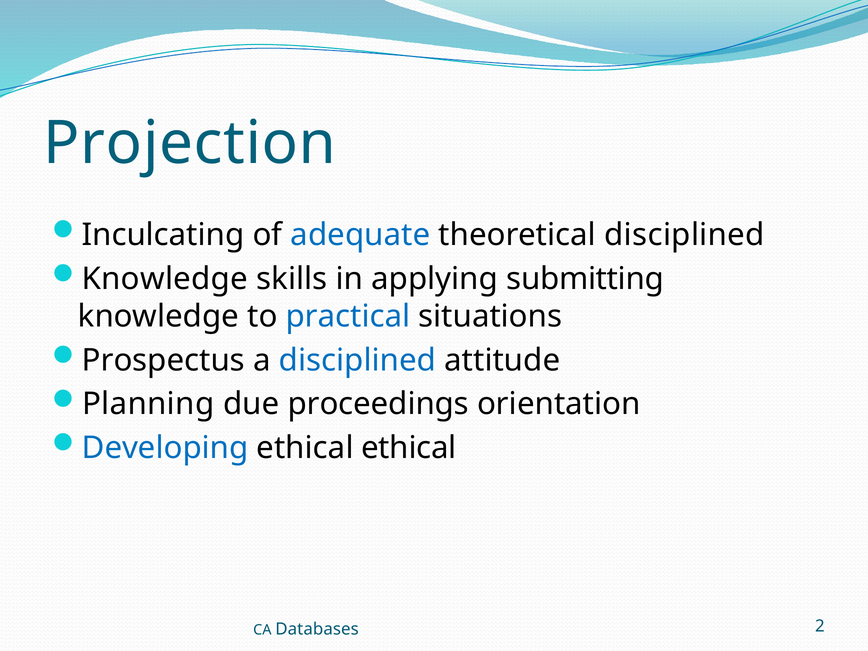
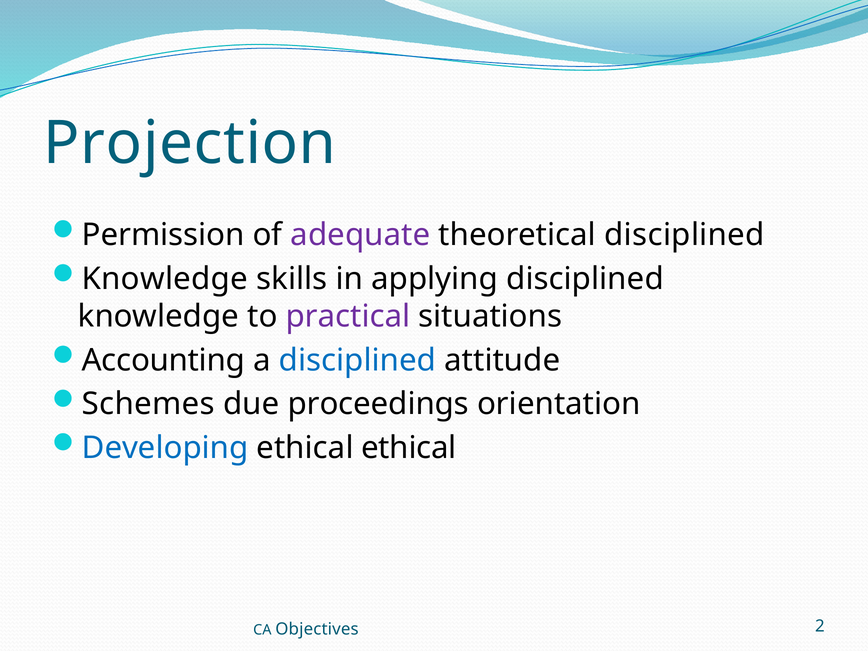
Inculcating: Inculcating -> Permission
adequate colour: blue -> purple
applying submitting: submitting -> disciplined
practical colour: blue -> purple
Prospectus: Prospectus -> Accounting
Planning: Planning -> Schemes
Databases: Databases -> Objectives
